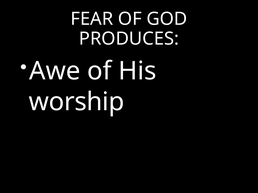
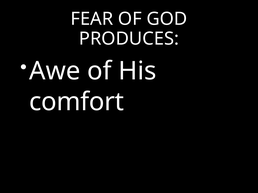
worship: worship -> comfort
